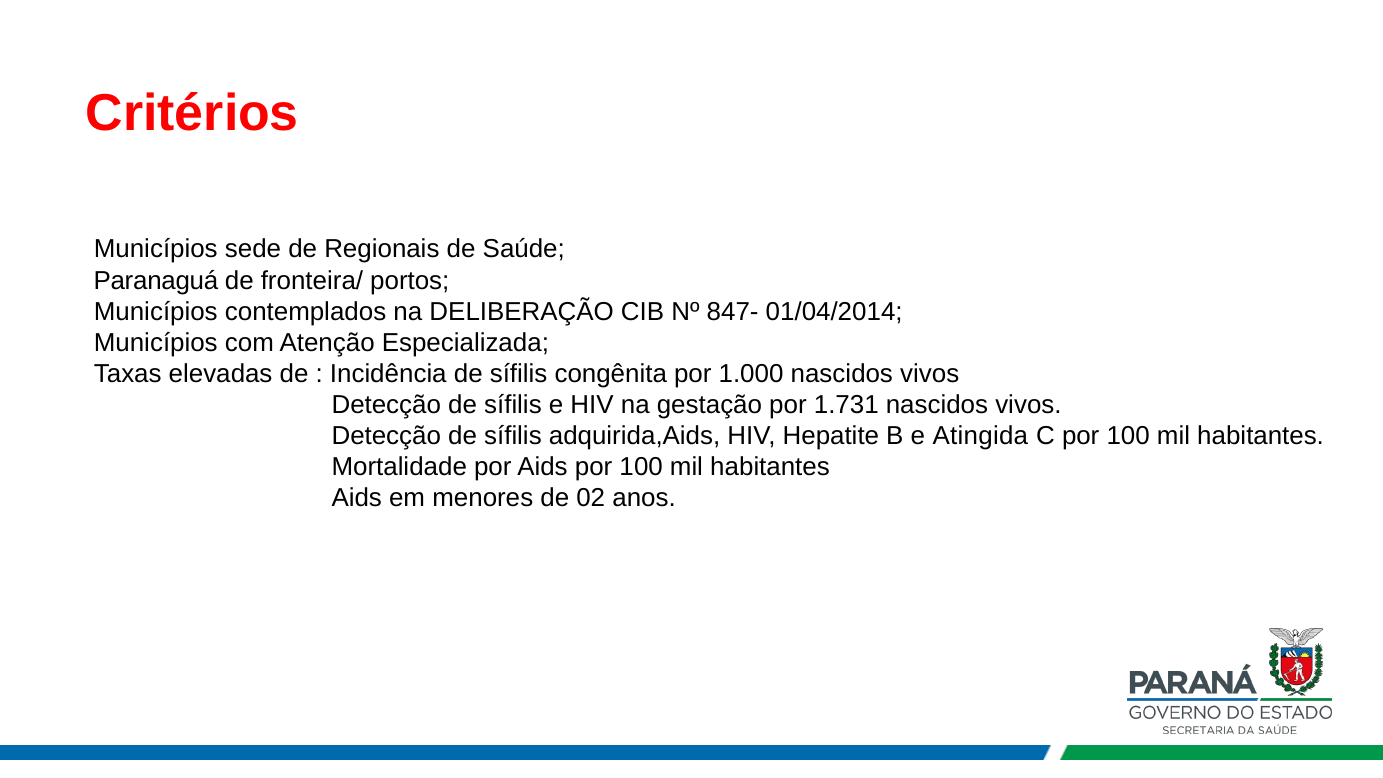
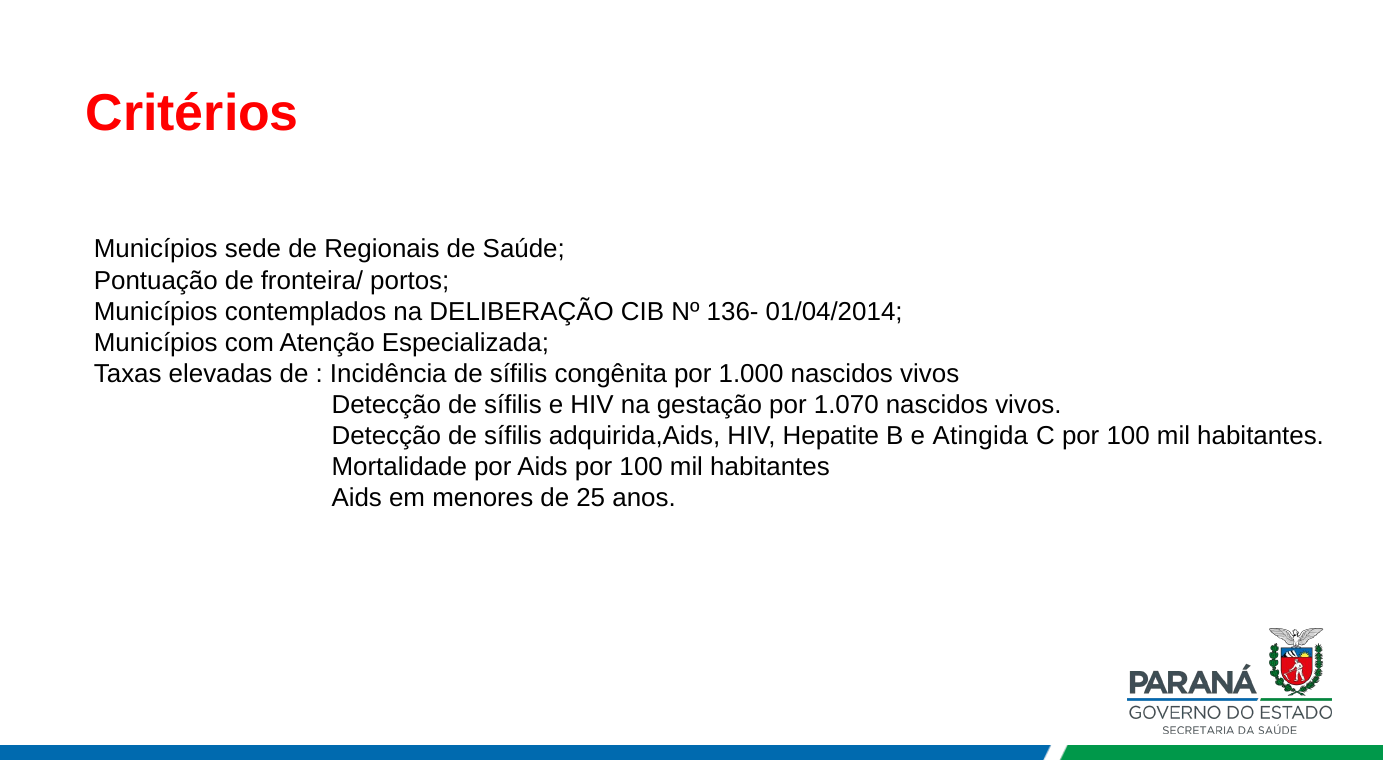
Paranaguá: Paranaguá -> Pontuação
847-: 847- -> 136-
1.731: 1.731 -> 1.070
02: 02 -> 25
